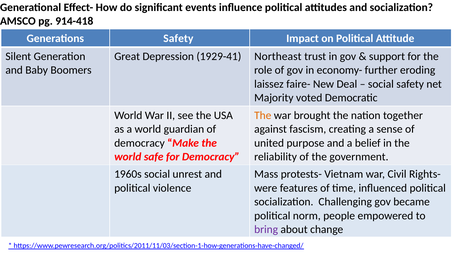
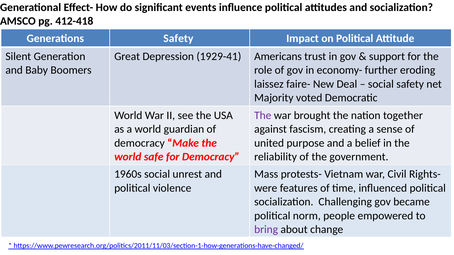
914-418: 914-418 -> 412-418
Northeast: Northeast -> Americans
The at (263, 116) colour: orange -> purple
